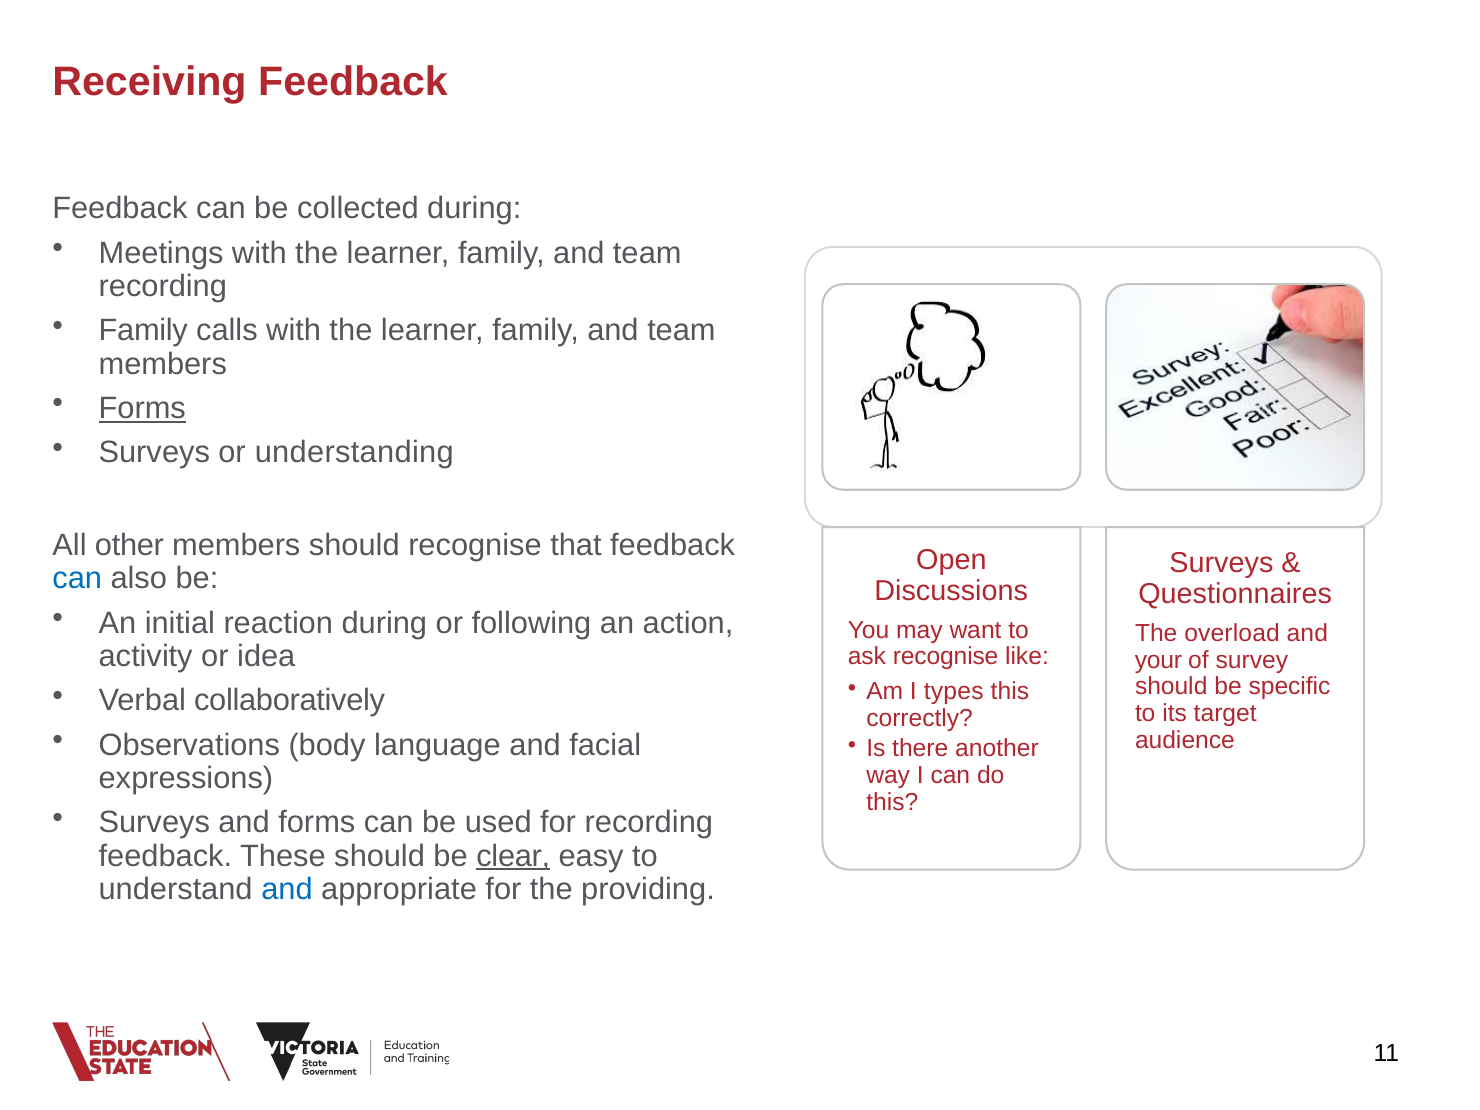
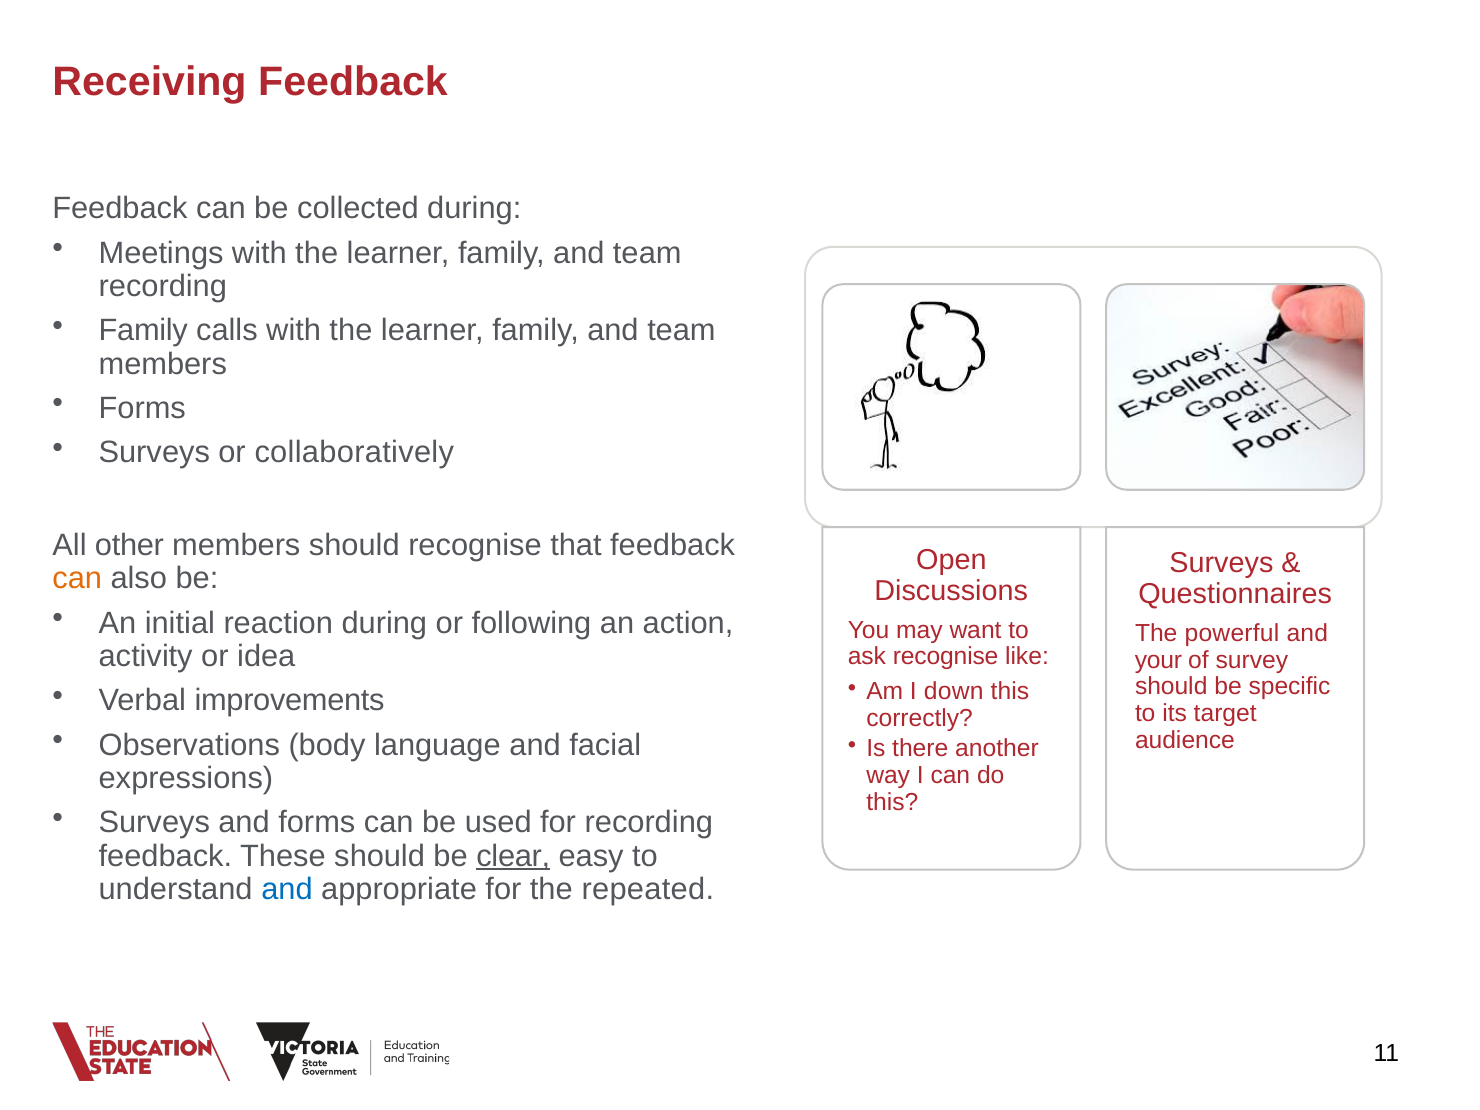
Forms at (142, 408) underline: present -> none
understanding: understanding -> collaboratively
can at (77, 579) colour: blue -> orange
overload: overload -> powerful
types: types -> down
collaboratively: collaboratively -> improvements
providing: providing -> repeated
